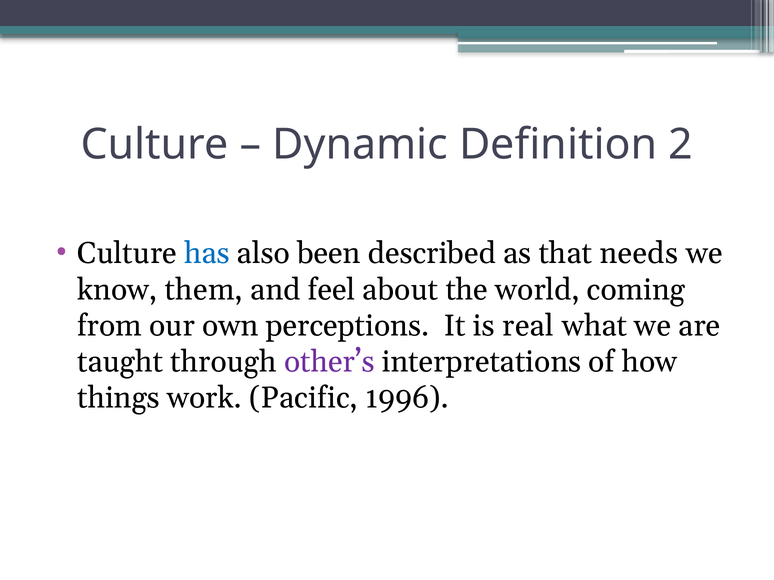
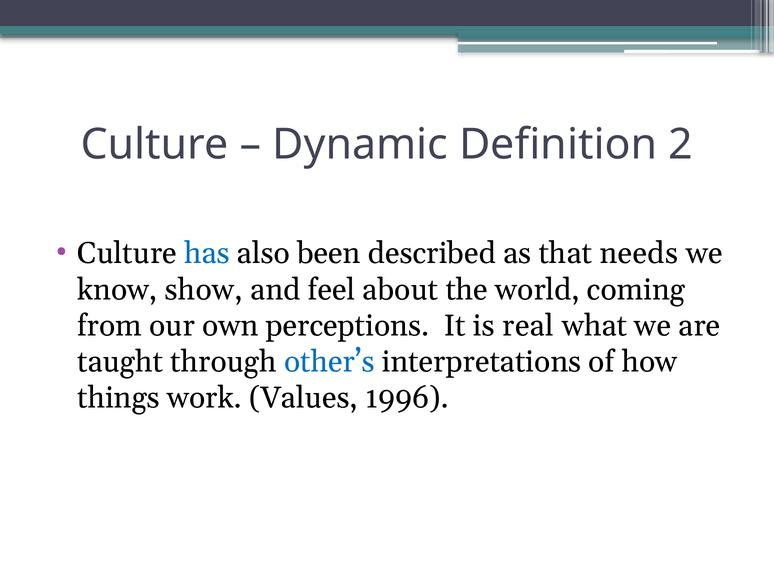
them: them -> show
other’s colour: purple -> blue
Pacific: Pacific -> Values
